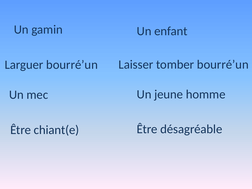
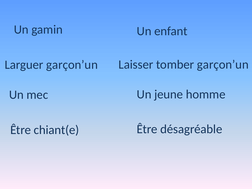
Larguer bourré’un: bourré’un -> garçon’un
tomber bourré’un: bourré’un -> garçon’un
